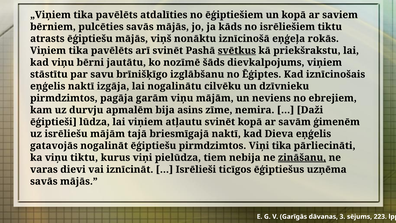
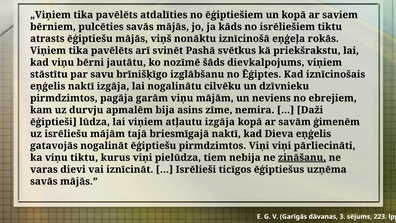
svētkus underline: present -> none
atļautu svinēt: svinēt -> izgāja
Viņi tika: tika -> viņi
